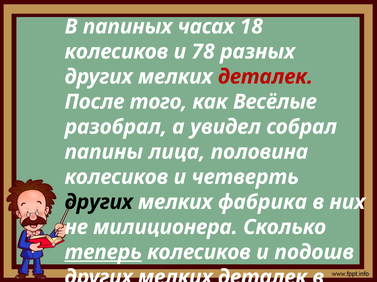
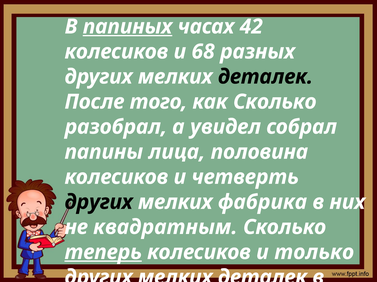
папиных at (128, 27) underline: none -> present
18: 18 -> 42
78: 78 -> 68
деталек at (265, 77) colour: red -> black
как Весёлые: Весёлые -> Сколько
милиционера: милиционера -> квадратным
подошв: подошв -> только
